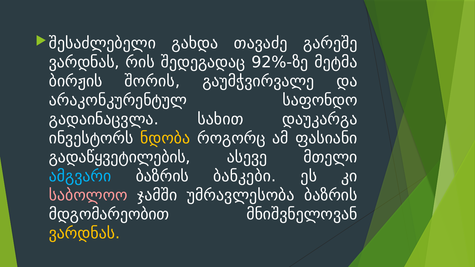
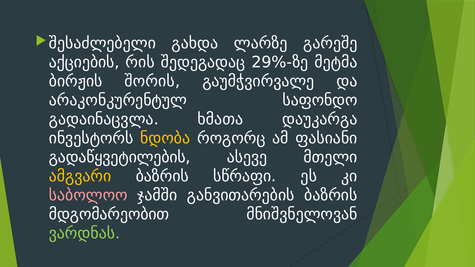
თავაძე: თავაძე -> ლარზე
ვარდნას at (84, 62): ვარდნას -> აქციების
92%-ზე: 92%-ზე -> 29%-ზე
სახით: სახით -> ხმათა
ამგვარი colour: light blue -> yellow
ბანკები: ბანკები -> სწრაფი
უმრავლესობა: უმრავლესობა -> განვითარების
ვარდნას at (84, 233) colour: yellow -> light green
